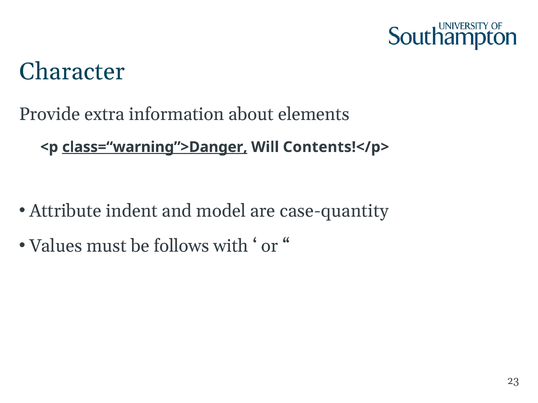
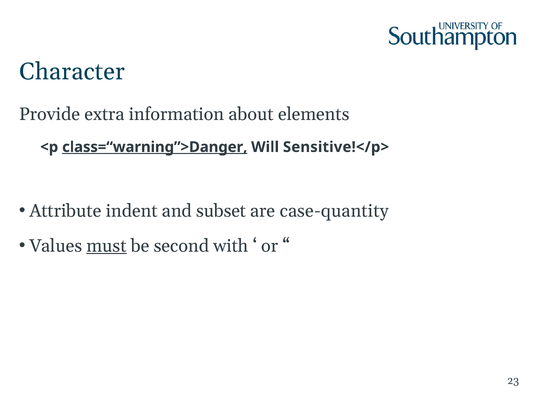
Contents!</p>: Contents!</p> -> Sensitive!</p>
model: model -> subset
must underline: none -> present
follows: follows -> second
